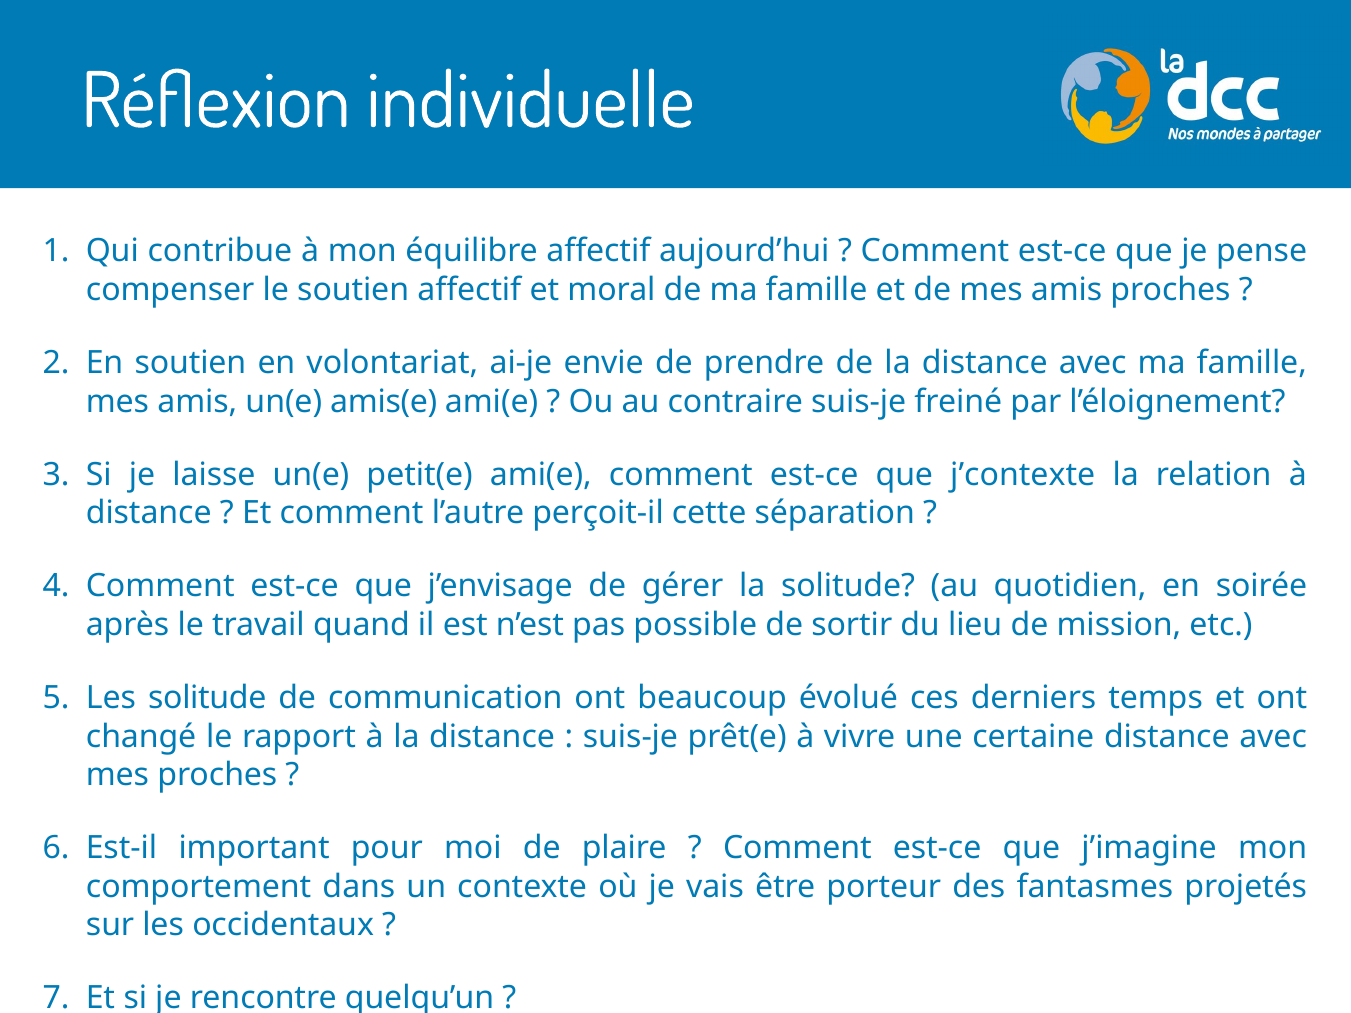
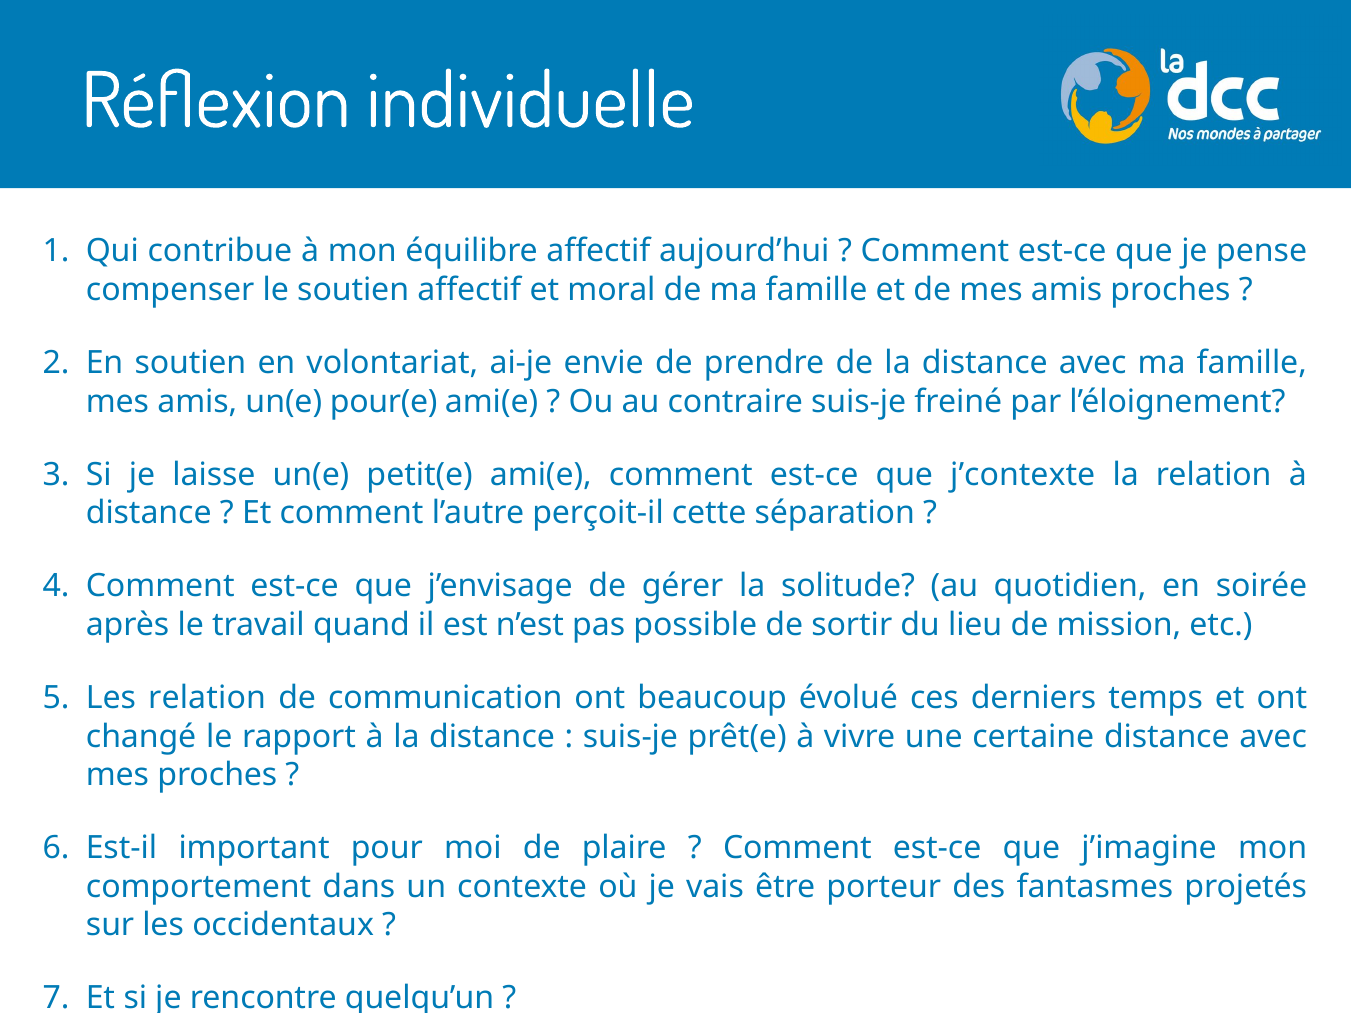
amis(e: amis(e -> pour(e
Les solitude: solitude -> relation
